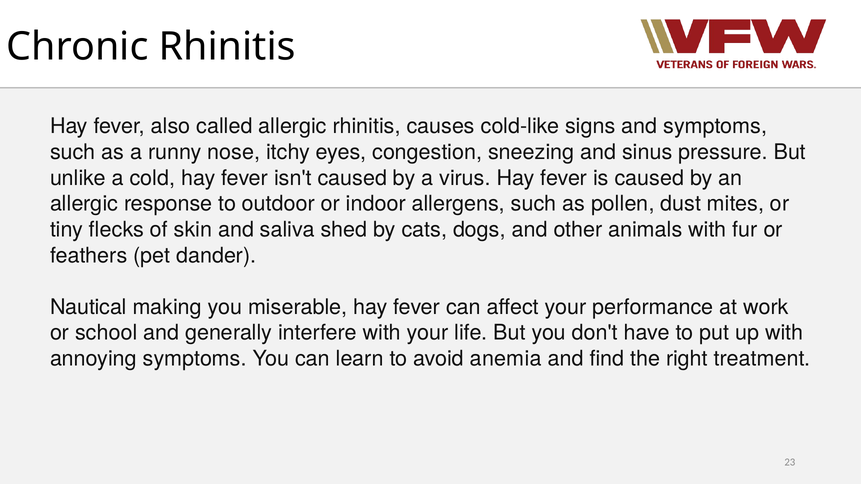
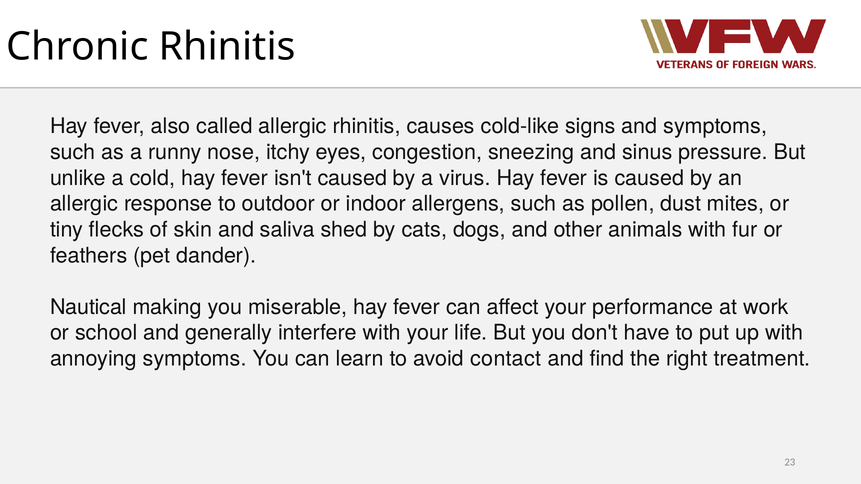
anemia: anemia -> contact
